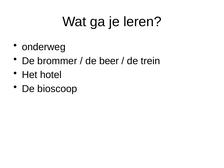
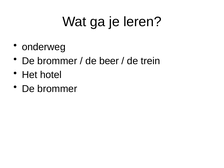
bioscoop at (57, 89): bioscoop -> brommer
